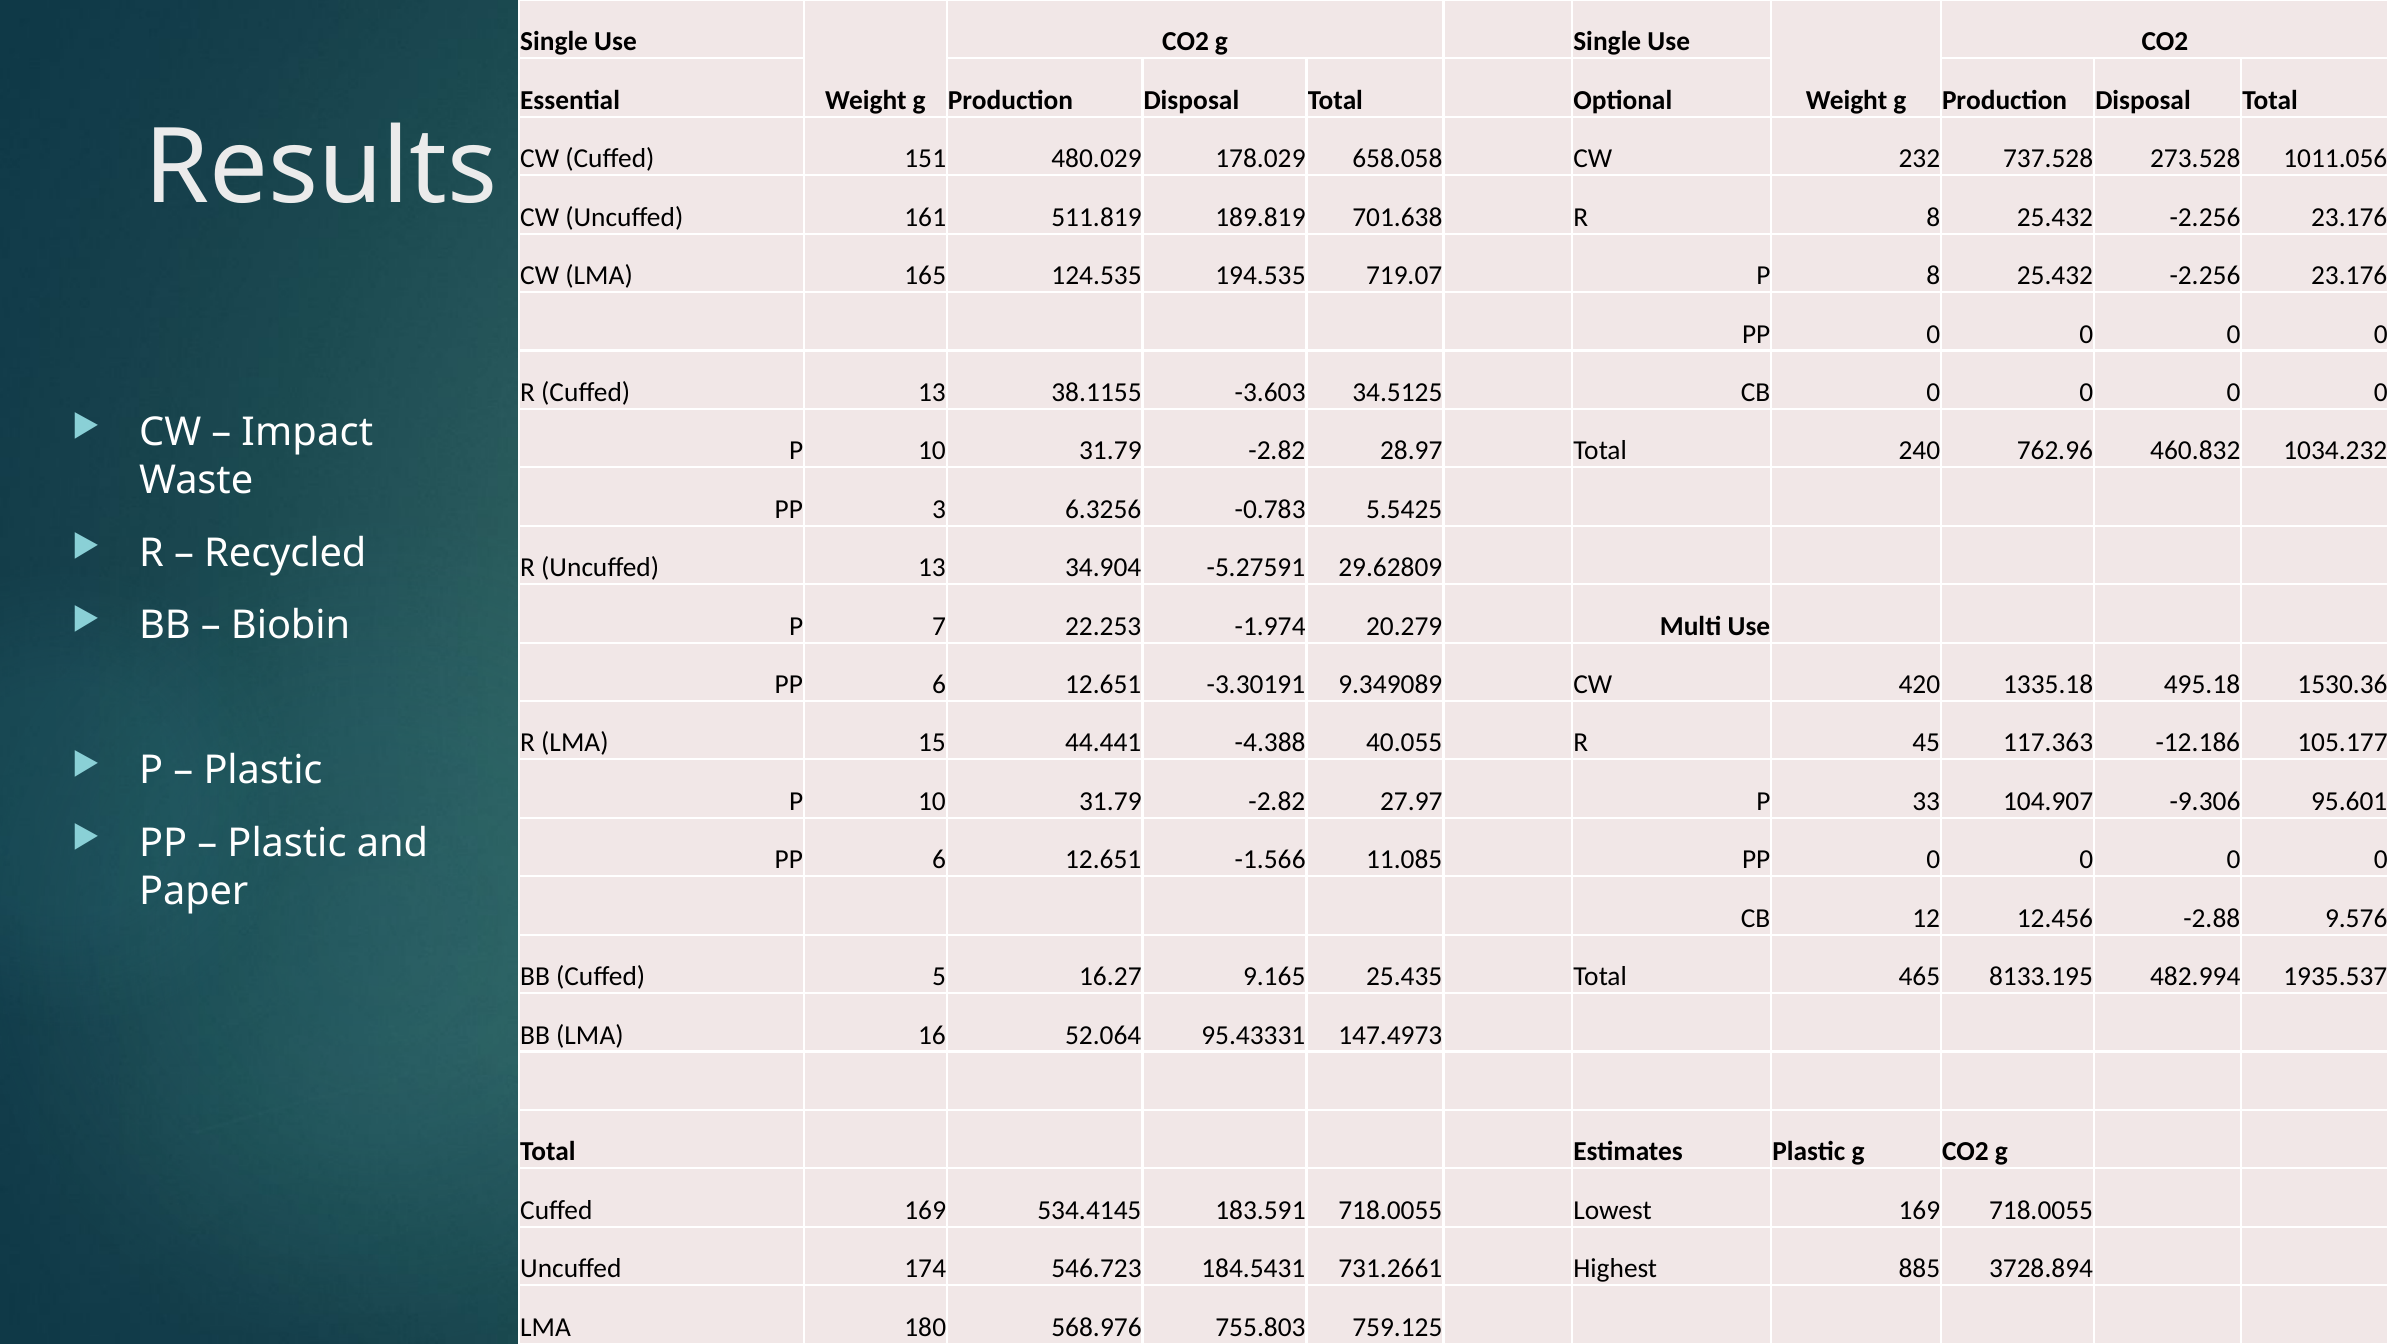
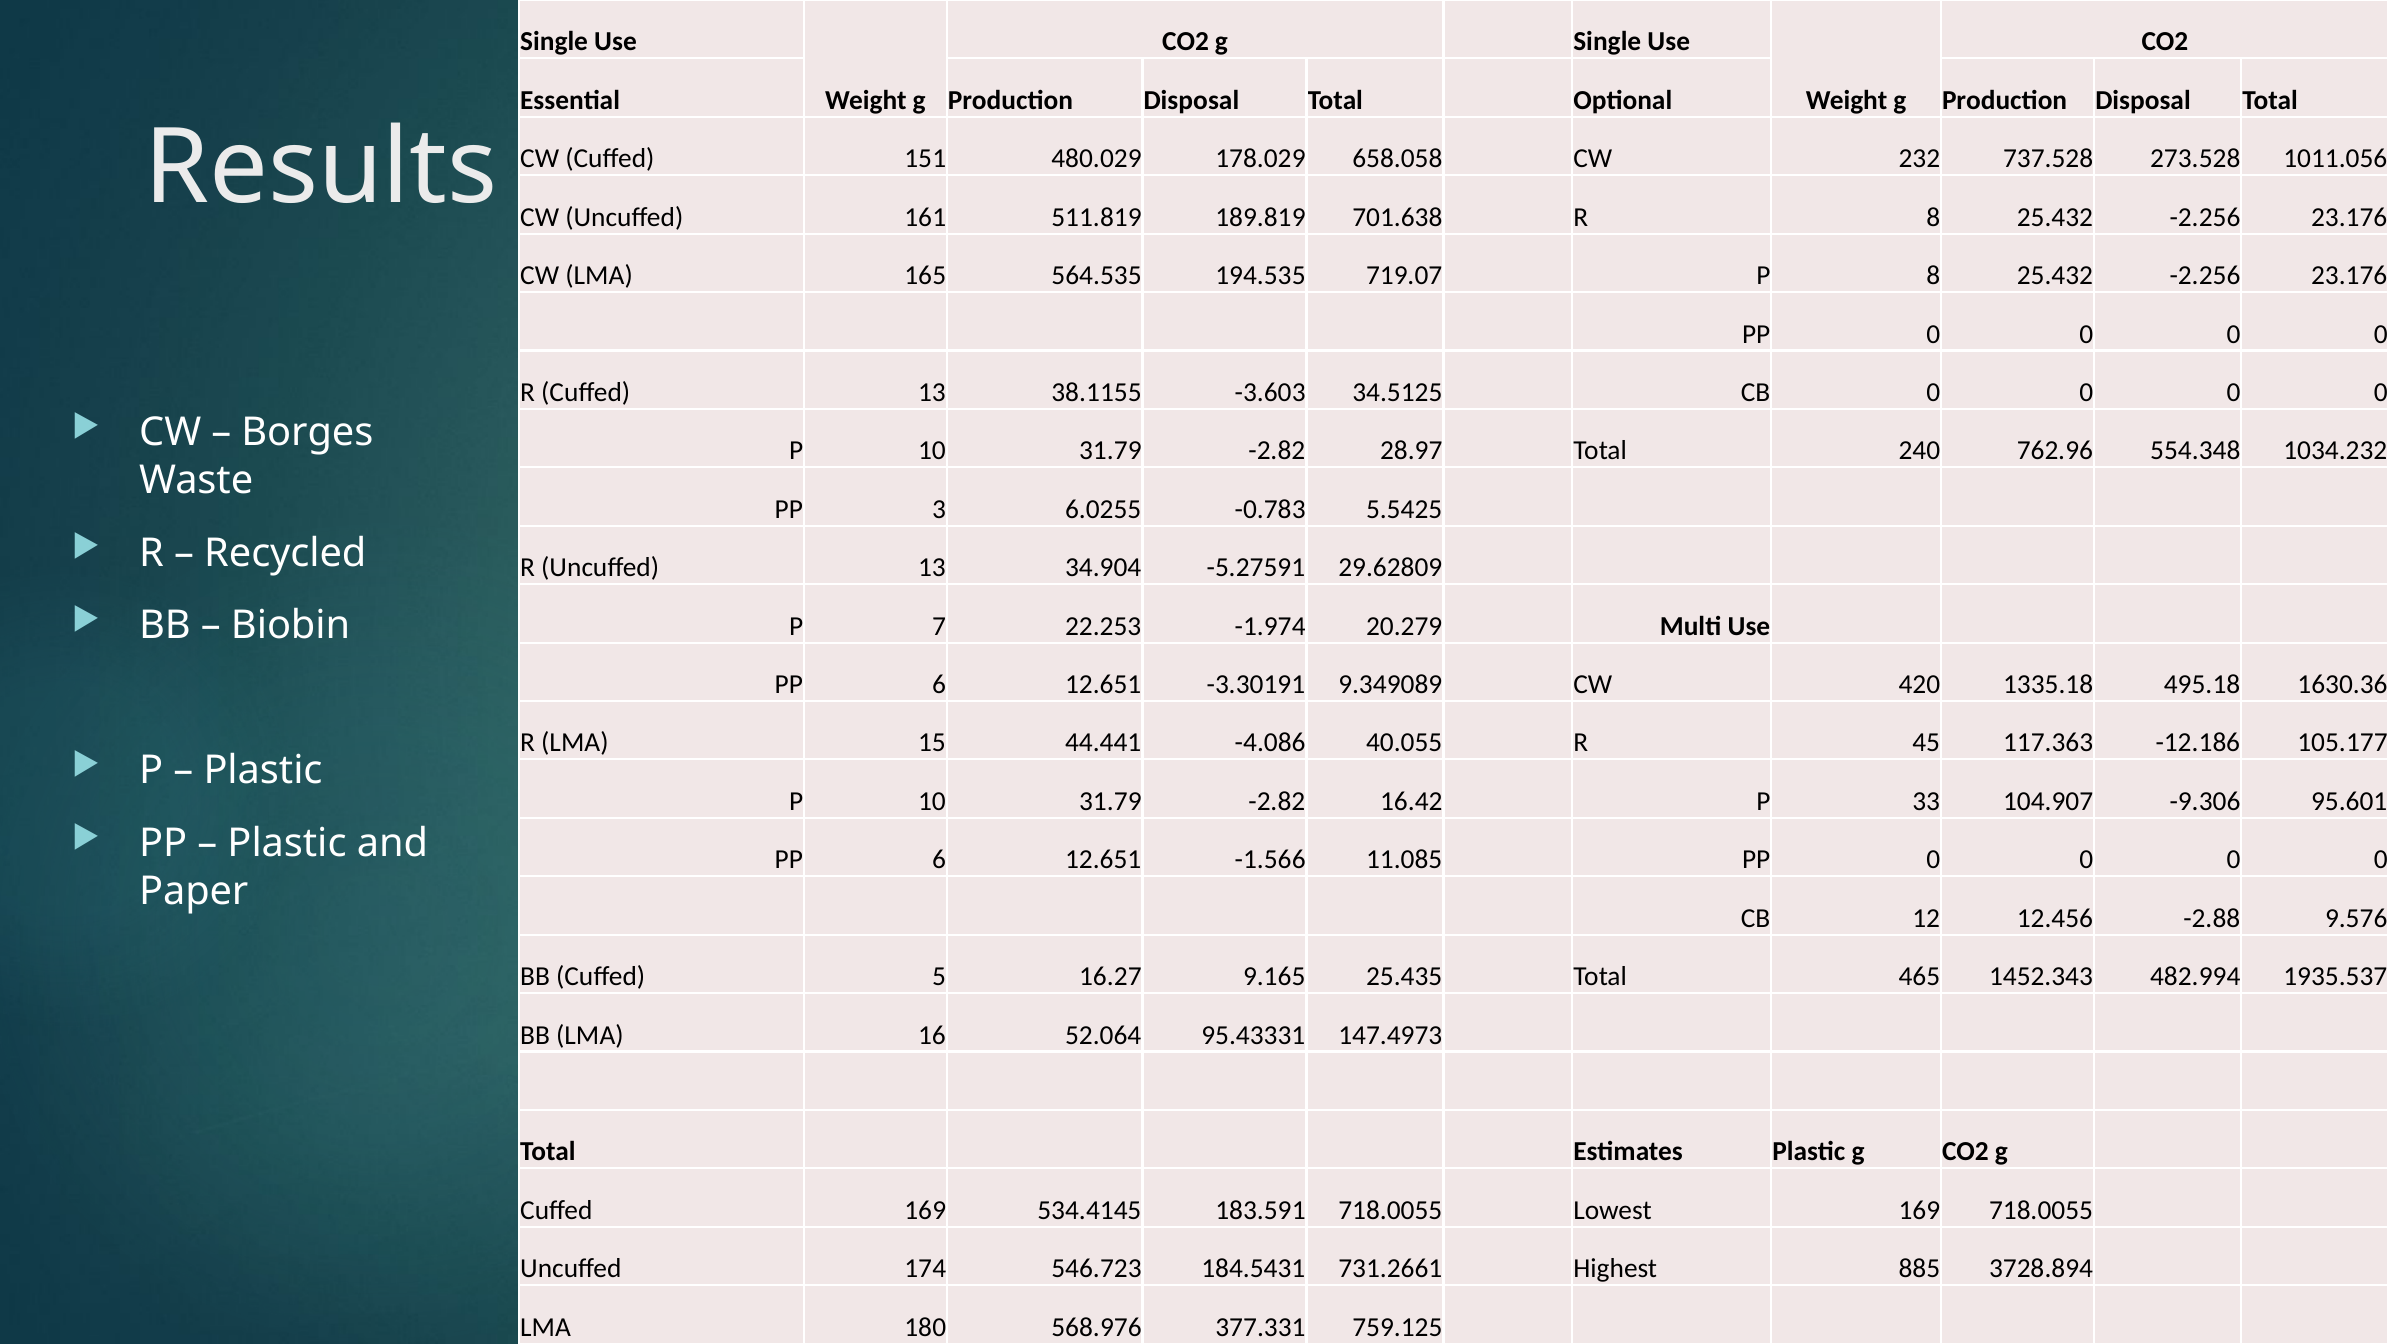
124.535: 124.535 -> 564.535
Impact: Impact -> Borges
460.832: 460.832 -> 554.348
6.3256: 6.3256 -> 6.0255
1530.36: 1530.36 -> 1630.36
-4.388: -4.388 -> -4.086
27.97: 27.97 -> 16.42
8133.195: 8133.195 -> 1452.343
755.803: 755.803 -> 377.331
